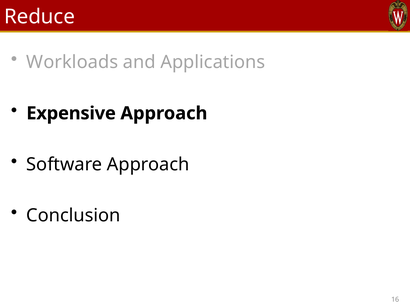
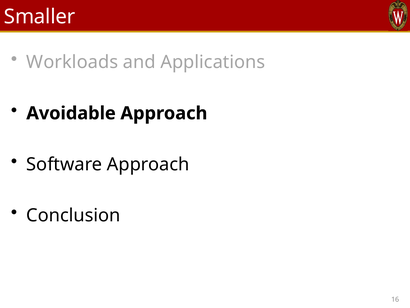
Reduce: Reduce -> Smaller
Expensive: Expensive -> Avoidable
